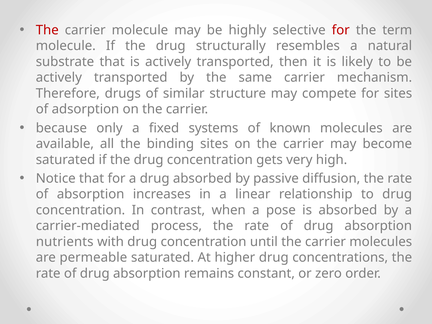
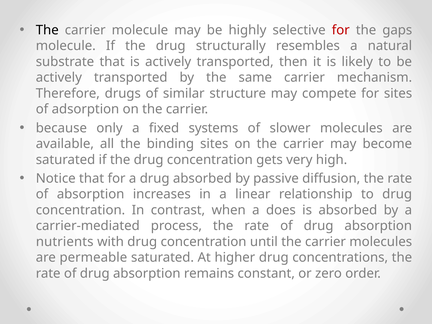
The at (47, 30) colour: red -> black
term: term -> gaps
known: known -> slower
pose: pose -> does
